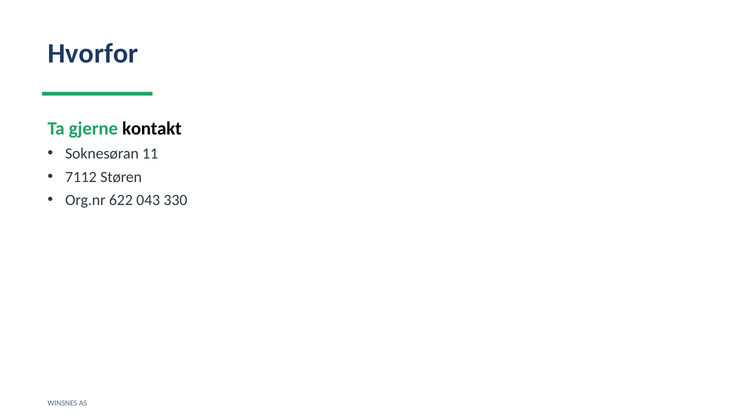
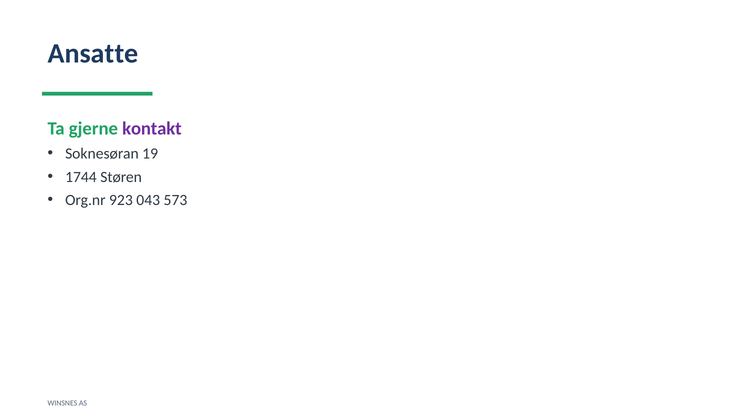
Hvorfor: Hvorfor -> Ansatte
kontakt colour: black -> purple
11: 11 -> 19
7112: 7112 -> 1744
622: 622 -> 923
330: 330 -> 573
